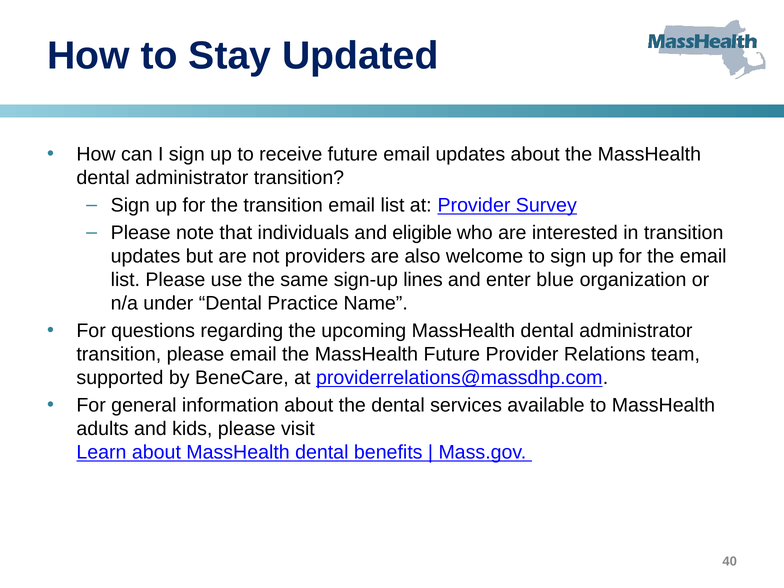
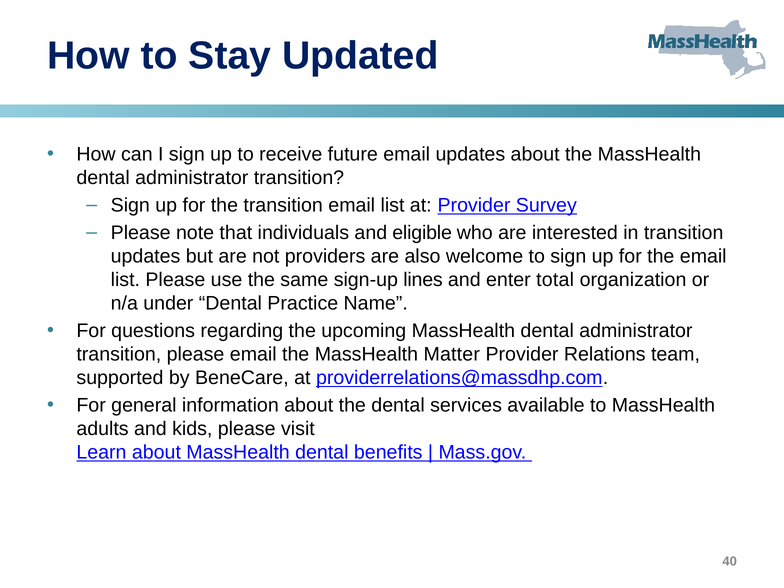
blue: blue -> total
MassHealth Future: Future -> Matter
